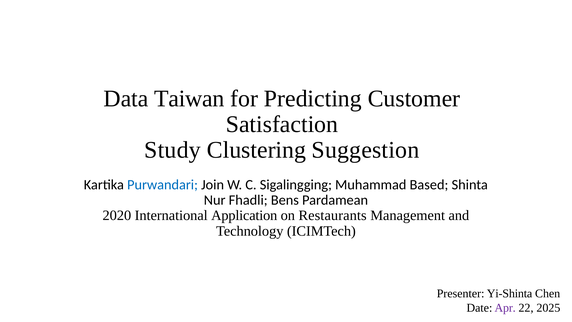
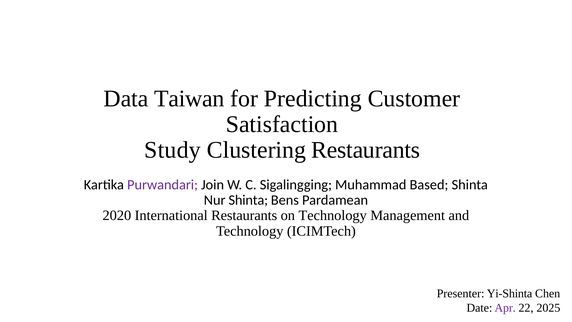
Clustering Suggestion: Suggestion -> Restaurants
Purwandari colour: blue -> purple
Nur Fhadli: Fhadli -> Shinta
International Application: Application -> Restaurants
on Restaurants: Restaurants -> Technology
